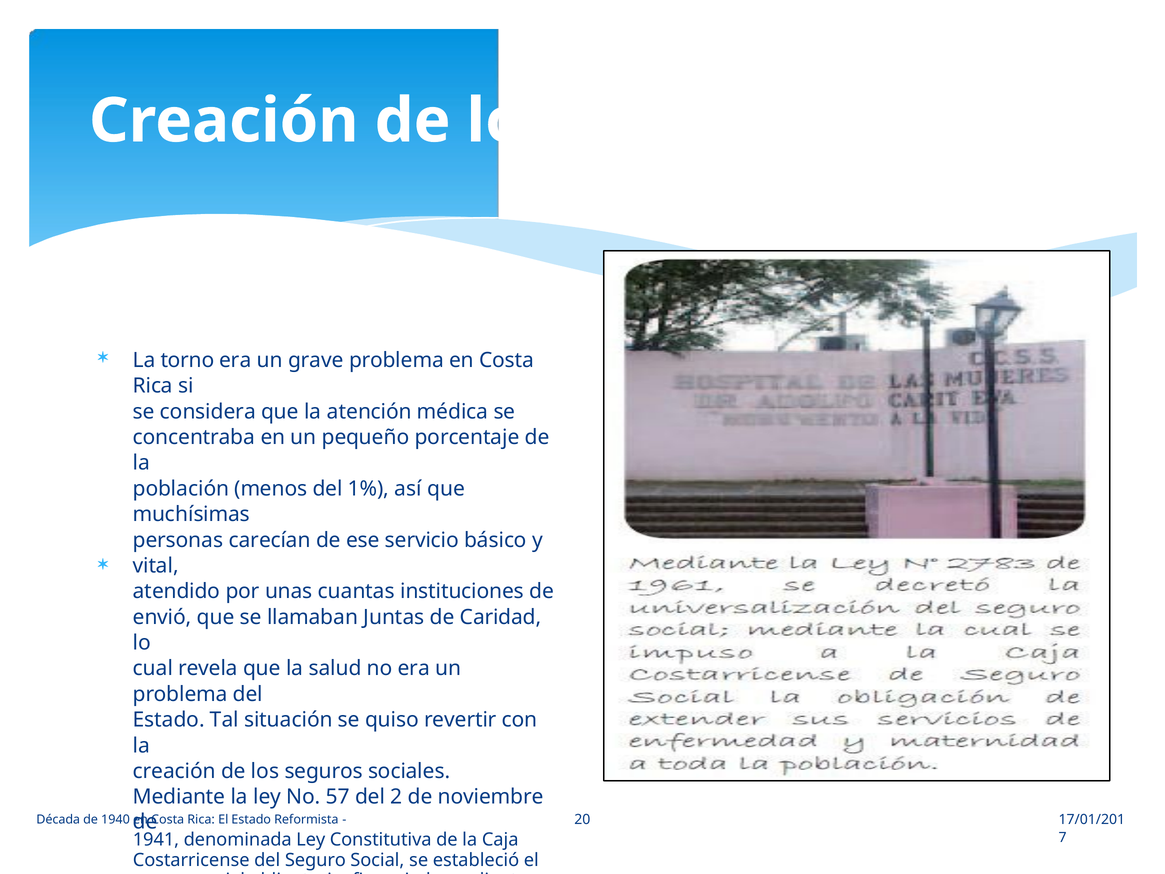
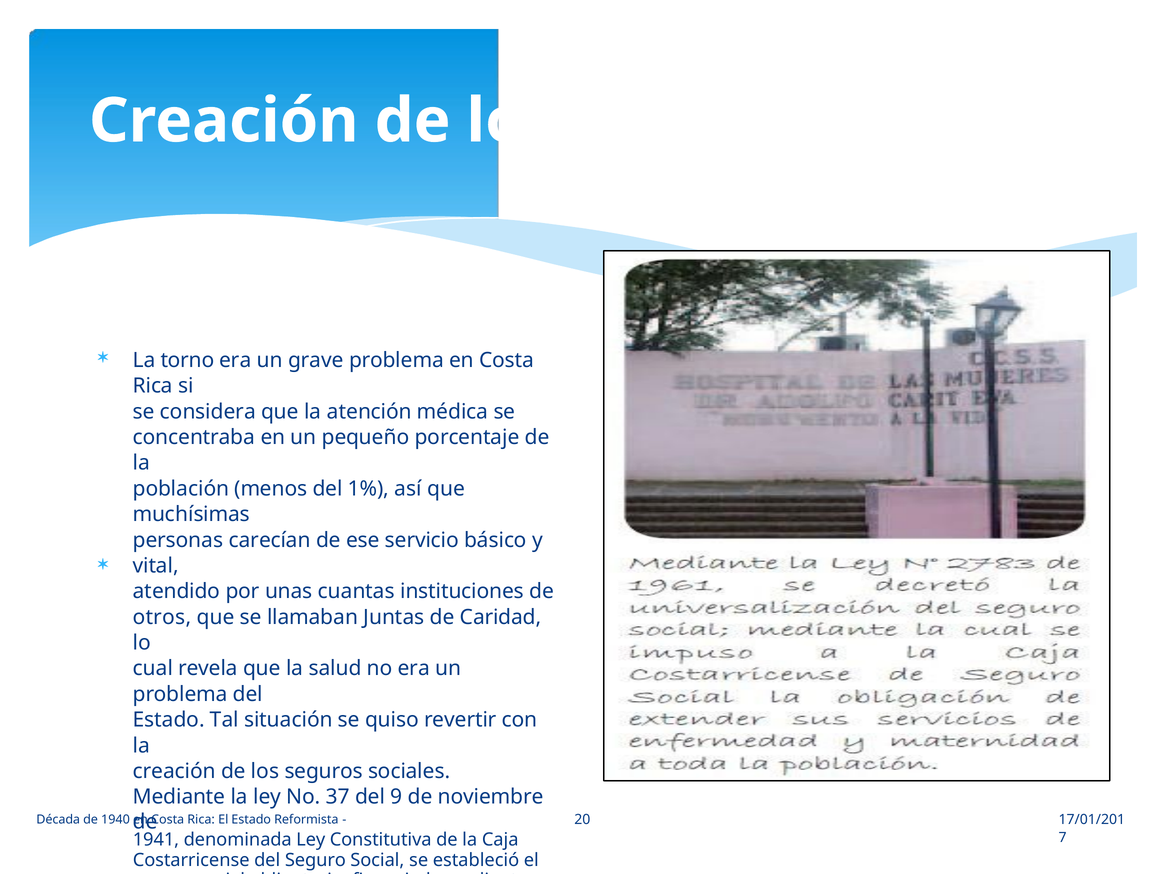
envió: envió -> otros
57: 57 -> 37
2: 2 -> 9
